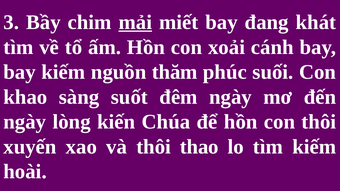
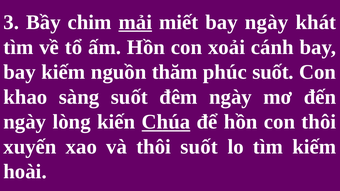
bay đang: đang -> ngày
phúc suối: suối -> suốt
Chúa underline: none -> present
thôi thao: thao -> suốt
